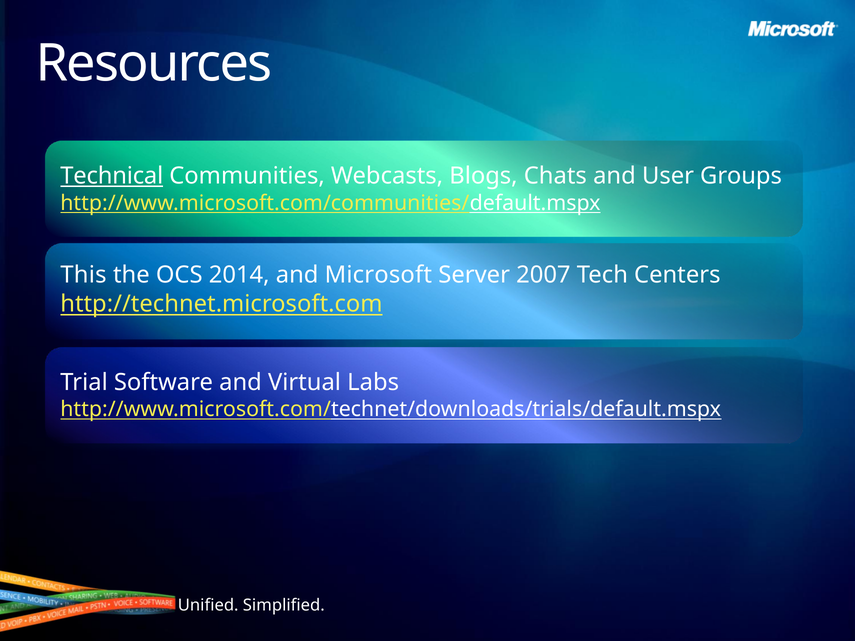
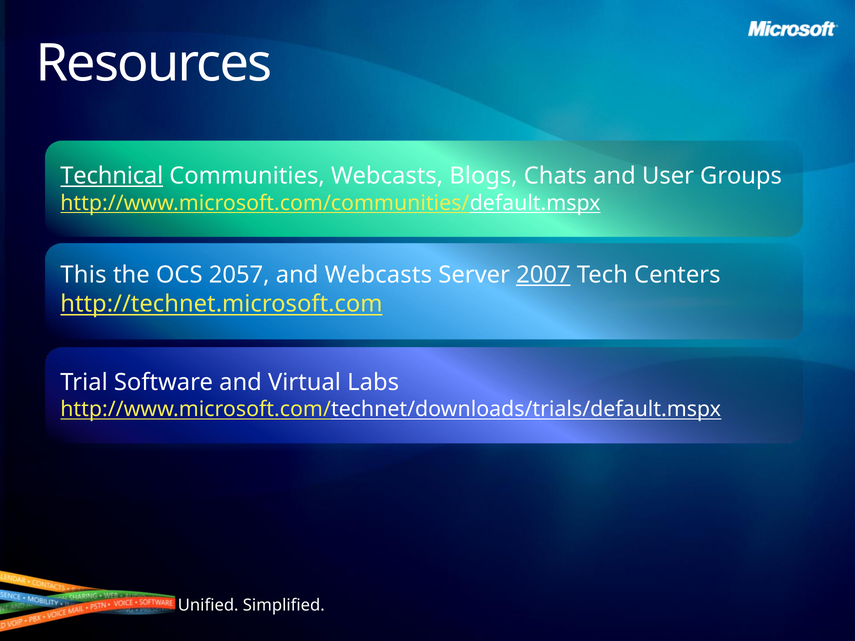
2014: 2014 -> 2057
and Microsoft: Microsoft -> Webcasts
2007 underline: none -> present
